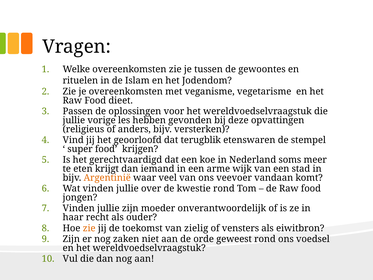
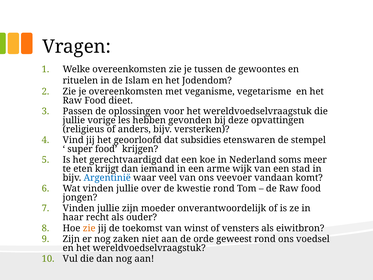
terugblik: terugblik -> subsidies
Argentinië colour: orange -> blue
zielig: zielig -> winst
